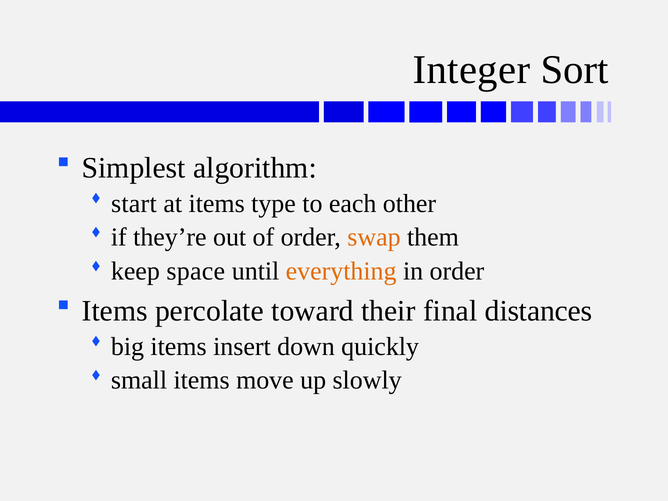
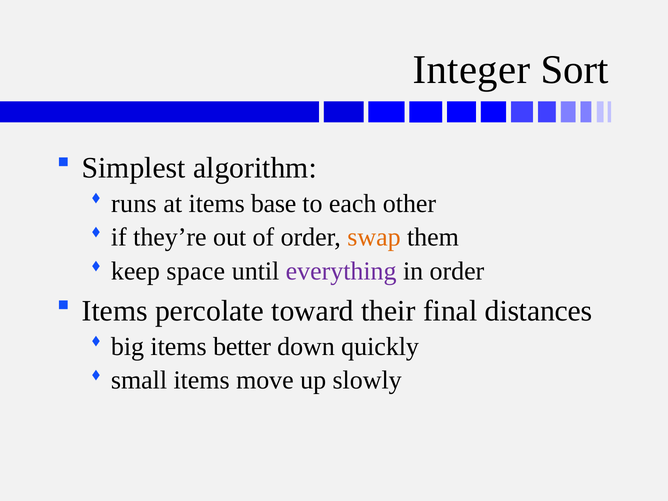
start: start -> runs
type: type -> base
everything colour: orange -> purple
insert: insert -> better
